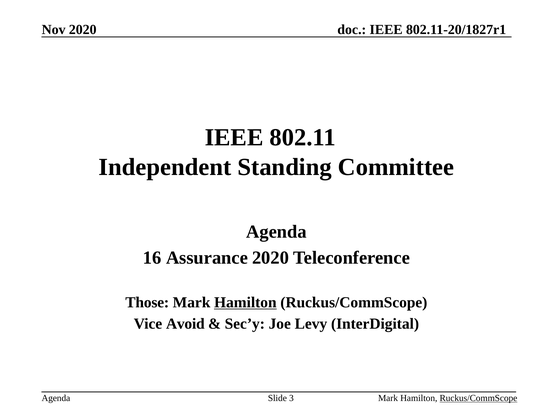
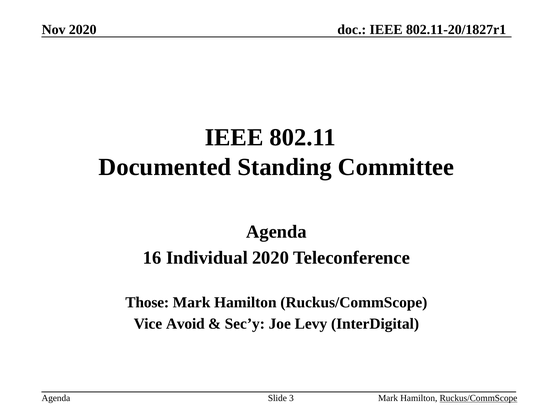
Independent: Independent -> Documented
Assurance: Assurance -> Individual
Hamilton at (245, 302) underline: present -> none
